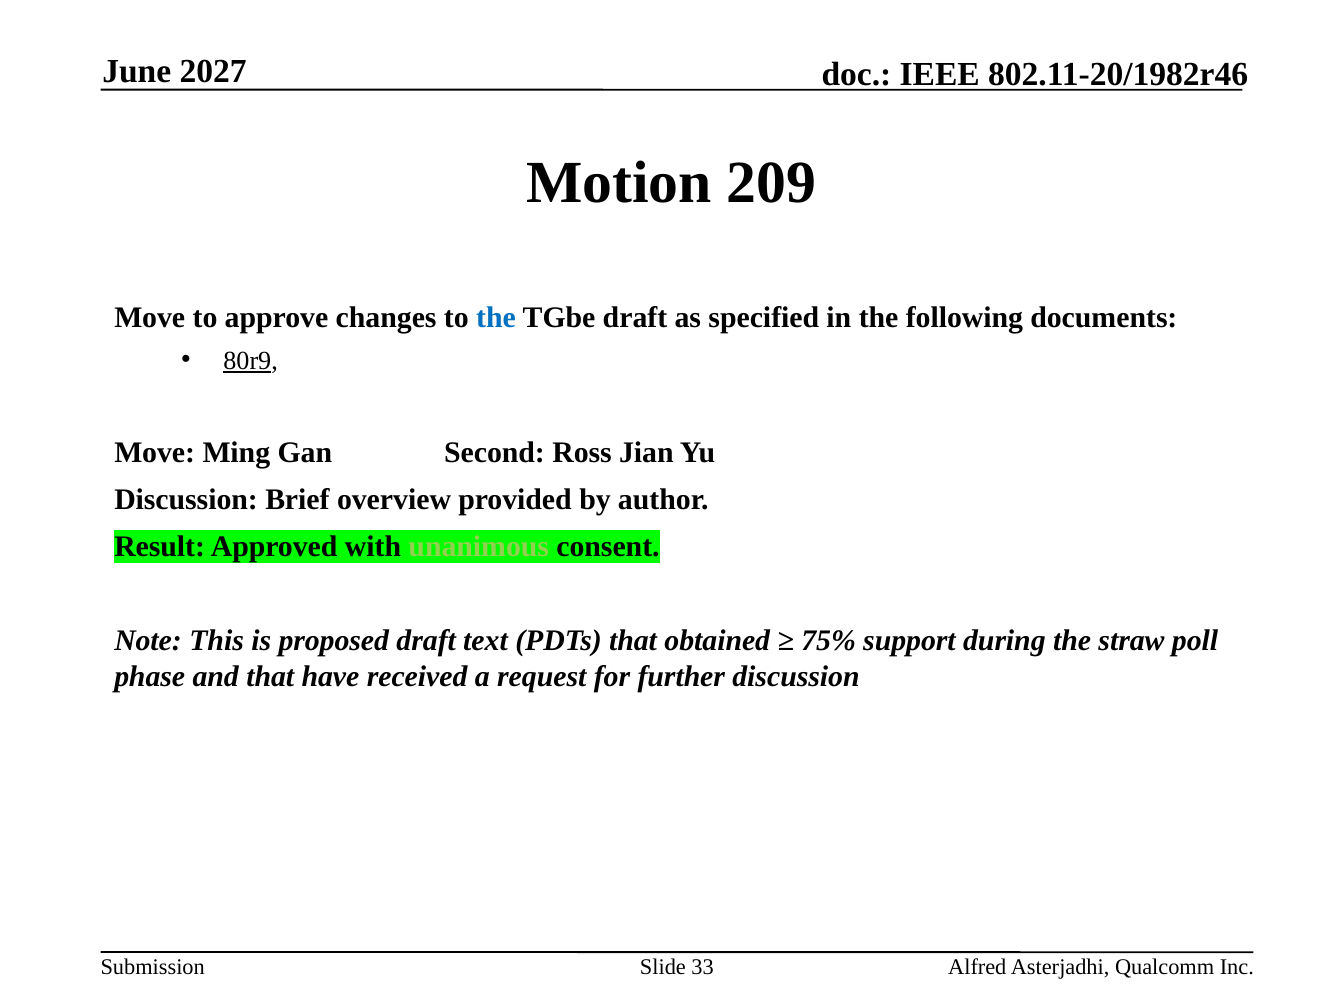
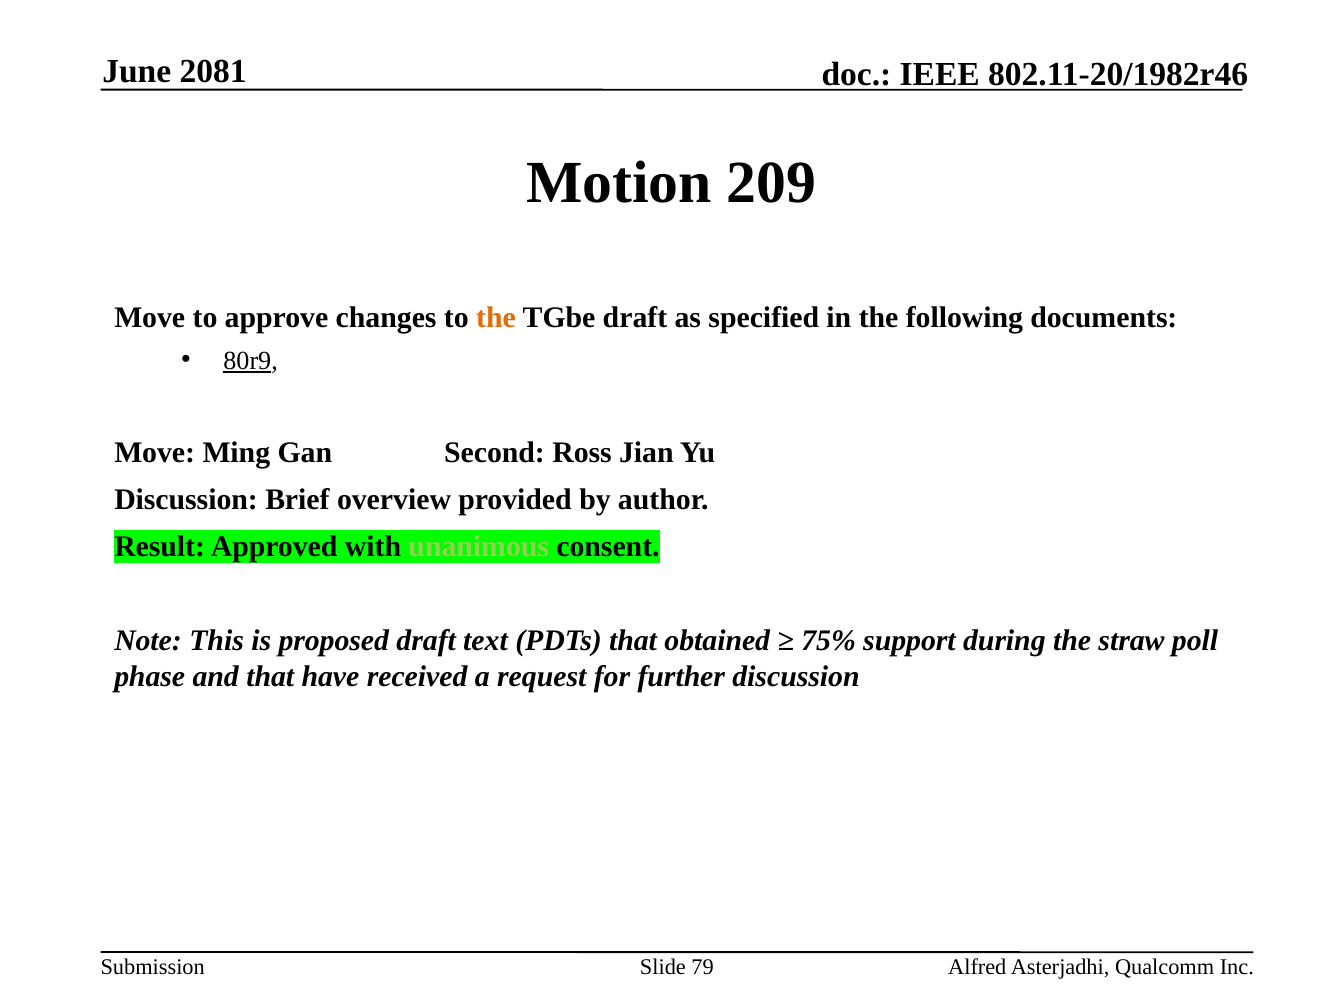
2027: 2027 -> 2081
the at (496, 318) colour: blue -> orange
33: 33 -> 79
